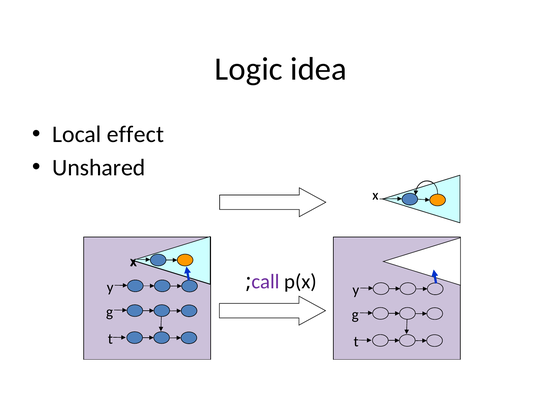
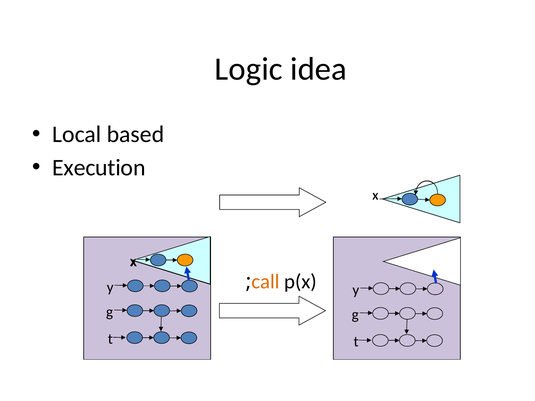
effect: effect -> based
Unshared: Unshared -> Execution
call colour: purple -> orange
